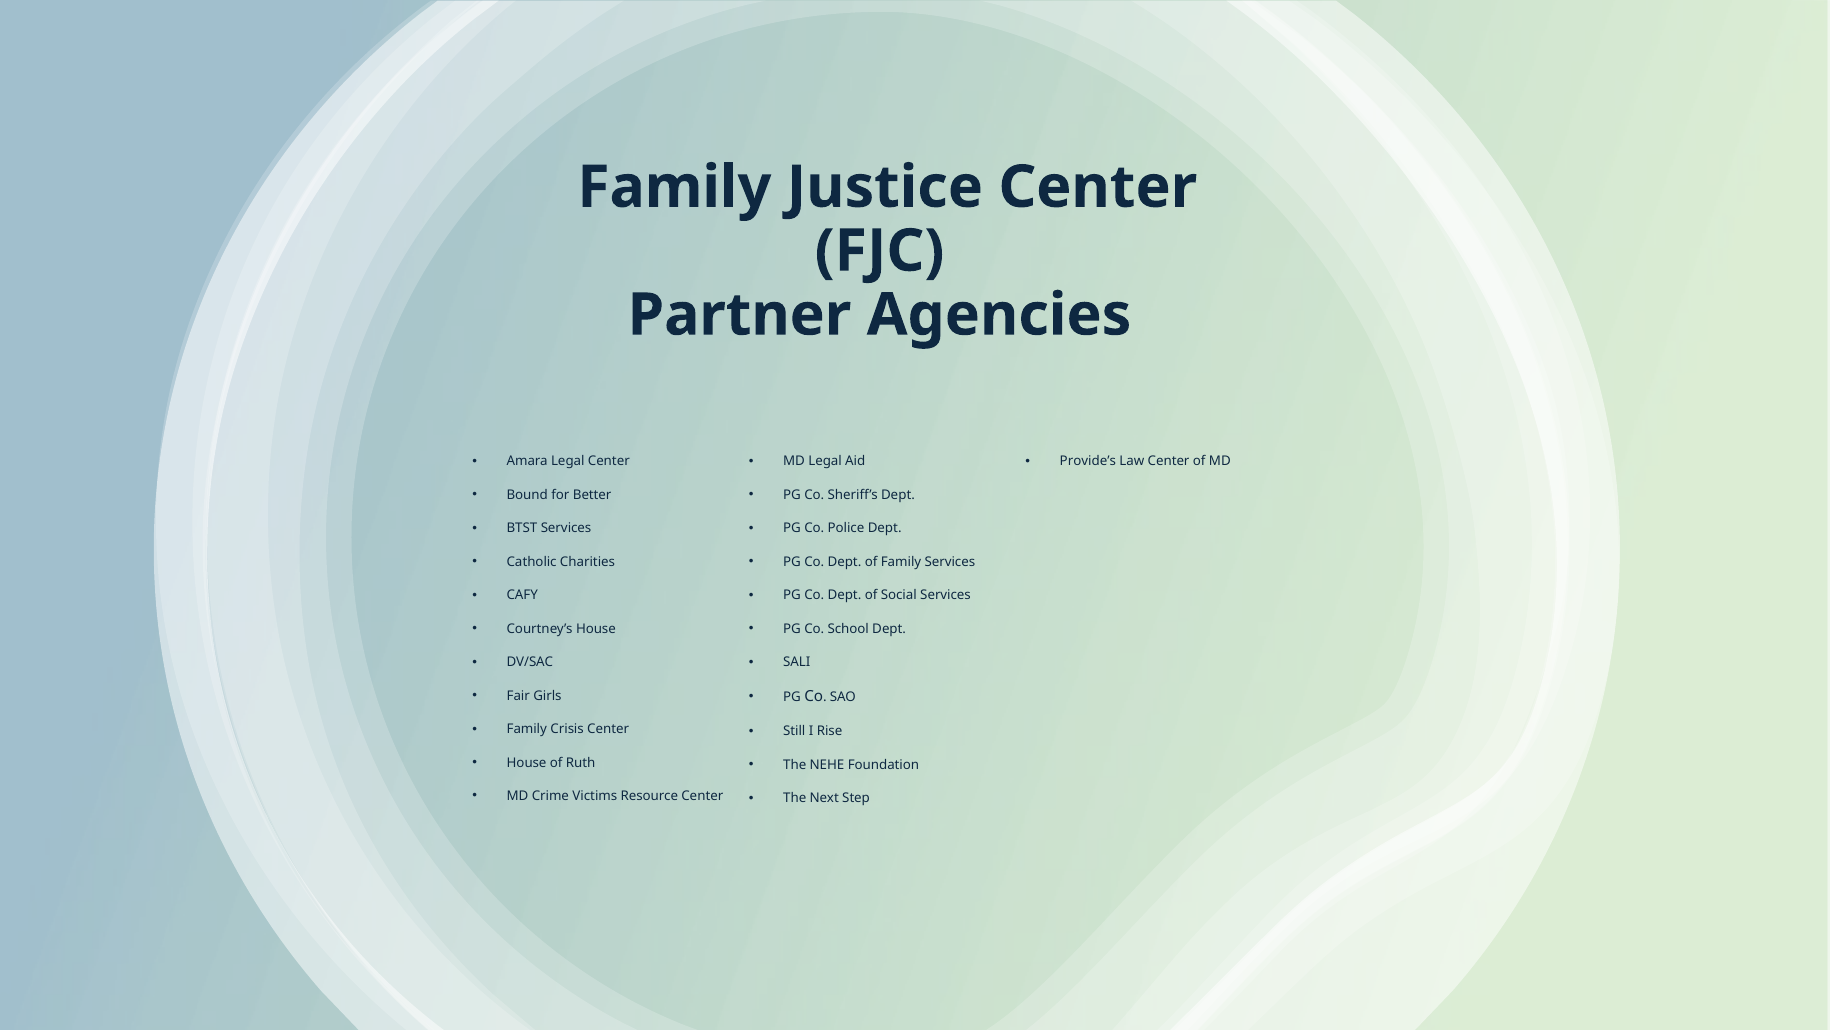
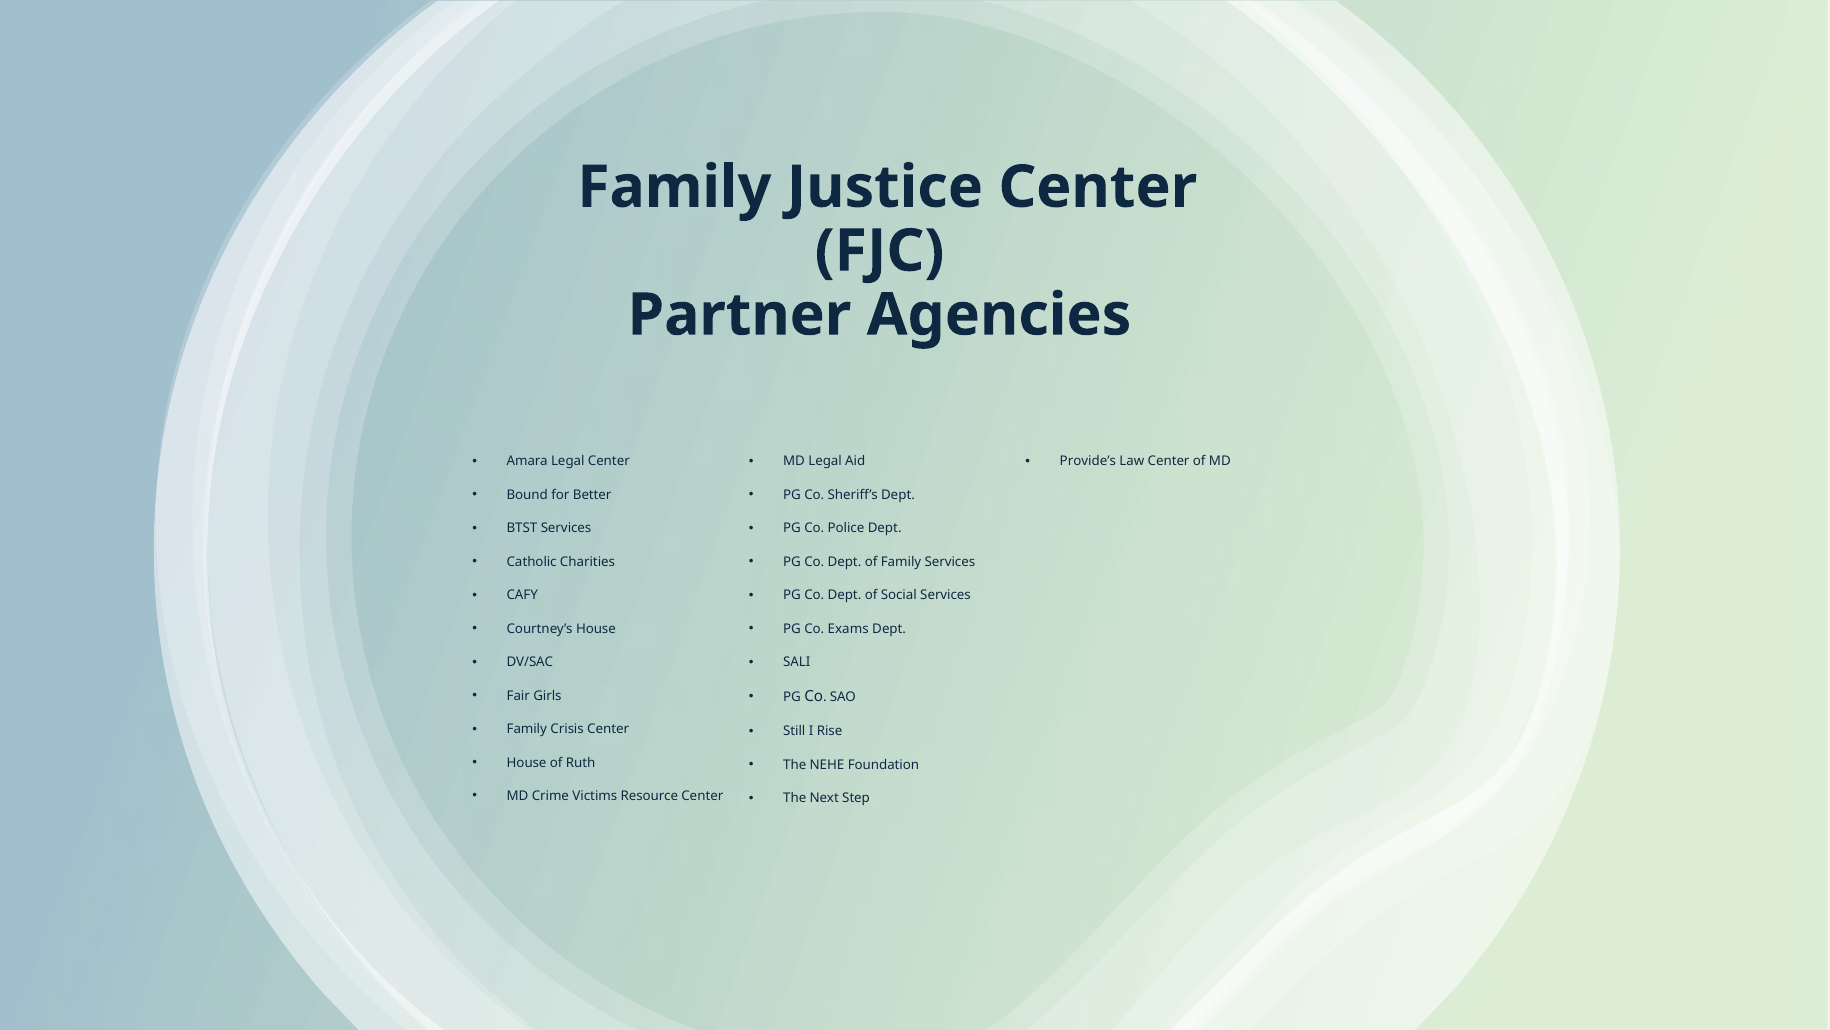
School: School -> Exams
